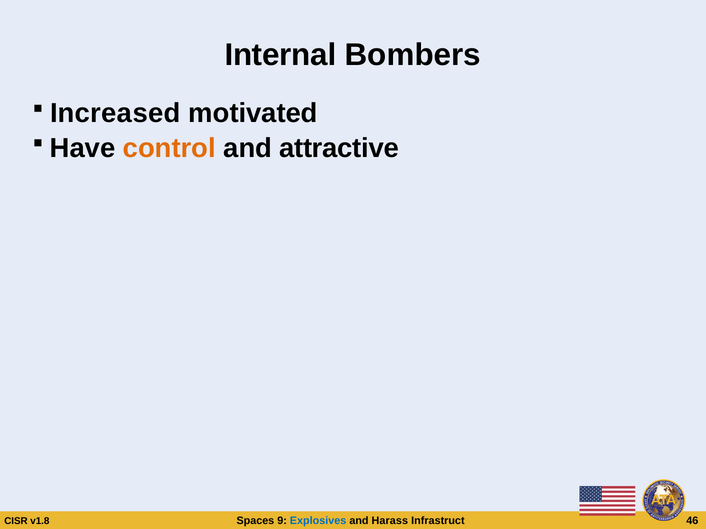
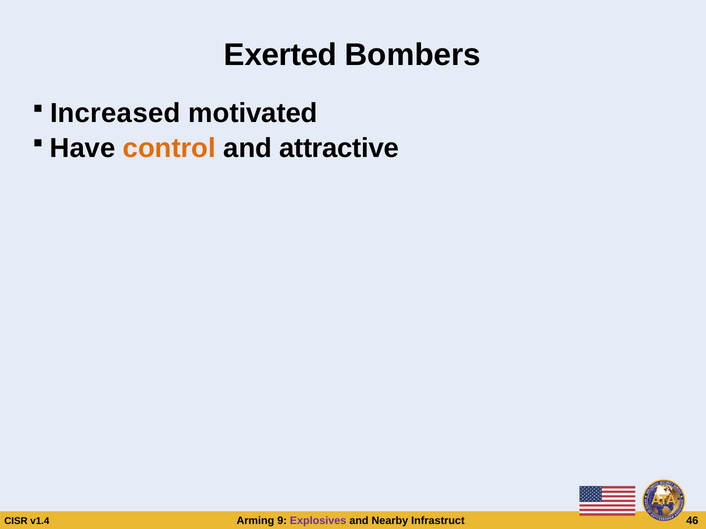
Internal: Internal -> Exerted
Spaces: Spaces -> Arming
Explosives colour: blue -> purple
Harass: Harass -> Nearby
v1.8: v1.8 -> v1.4
